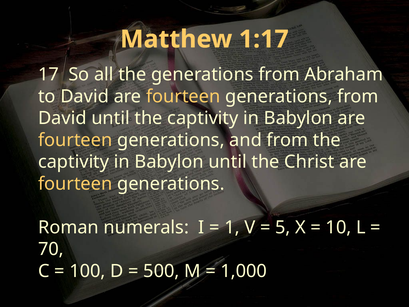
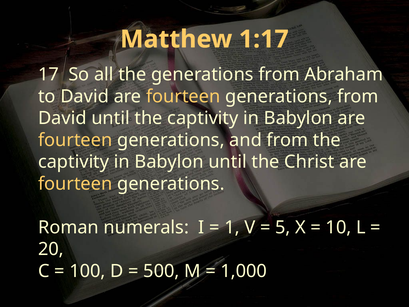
70: 70 -> 20
